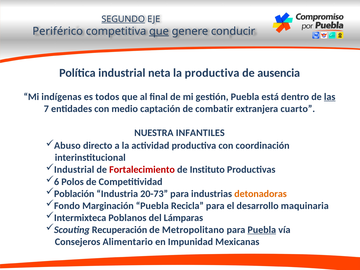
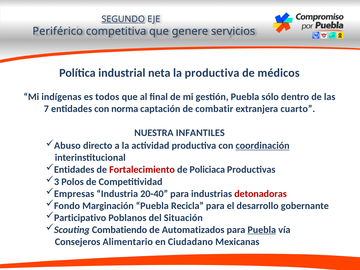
que at (159, 31) underline: present -> none
conducir: conducir -> servicios
ausencia: ausencia -> médicos
está: está -> sólo
las underline: present -> none
medio: medio -> norma
coordinación underline: none -> present
Industrial at (74, 170): Industrial -> Entidades
Instituto: Instituto -> Policiaca
6: 6 -> 3
Población: Población -> Empresas
20-73: 20-73 -> 20-40
detonadoras colour: orange -> red
maquinaria: maquinaria -> gobernante
Intermixteca: Intermixteca -> Participativo
Lámparas: Lámparas -> Situación
Recuperación: Recuperación -> Combatiendo
Metropolitano: Metropolitano -> Automatizados
Impunidad: Impunidad -> Ciudadano
